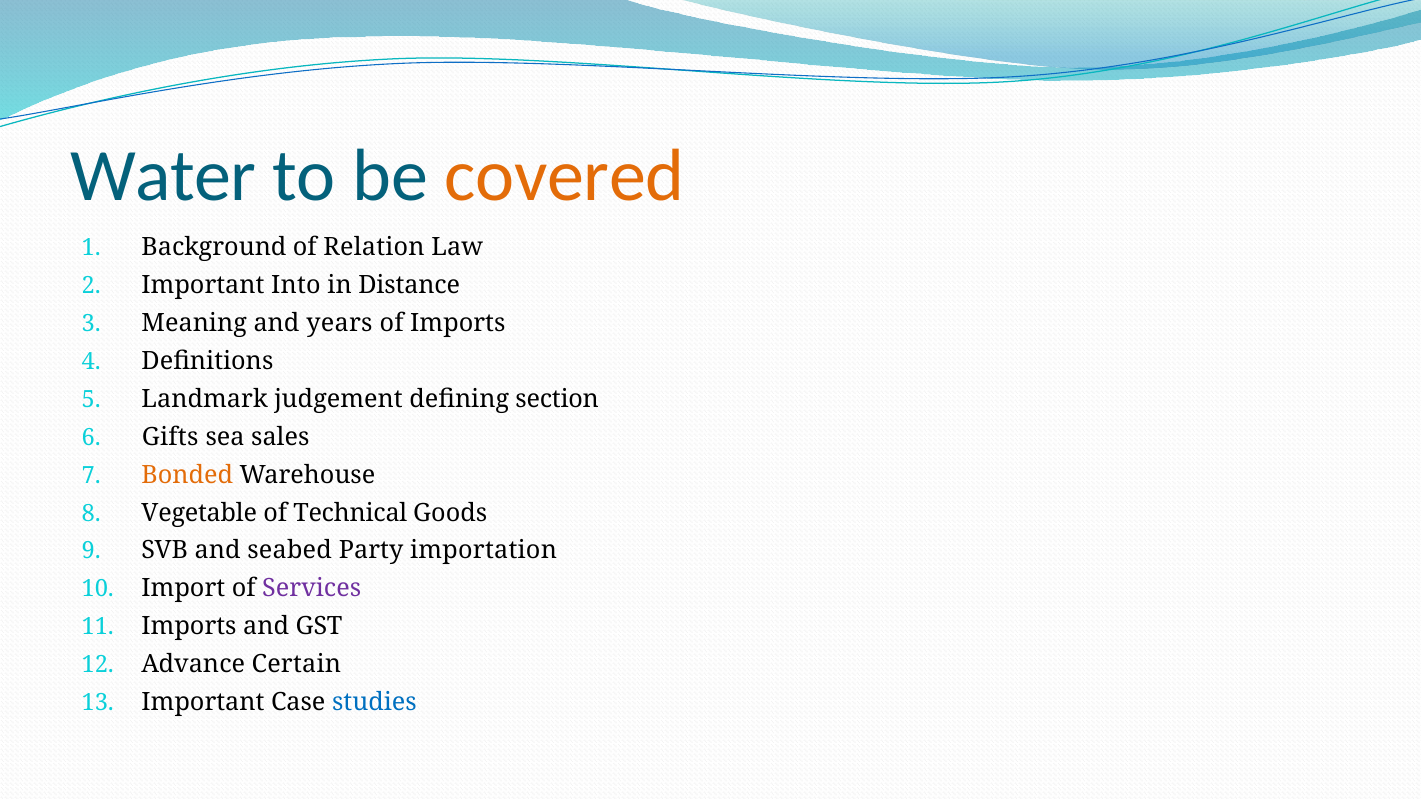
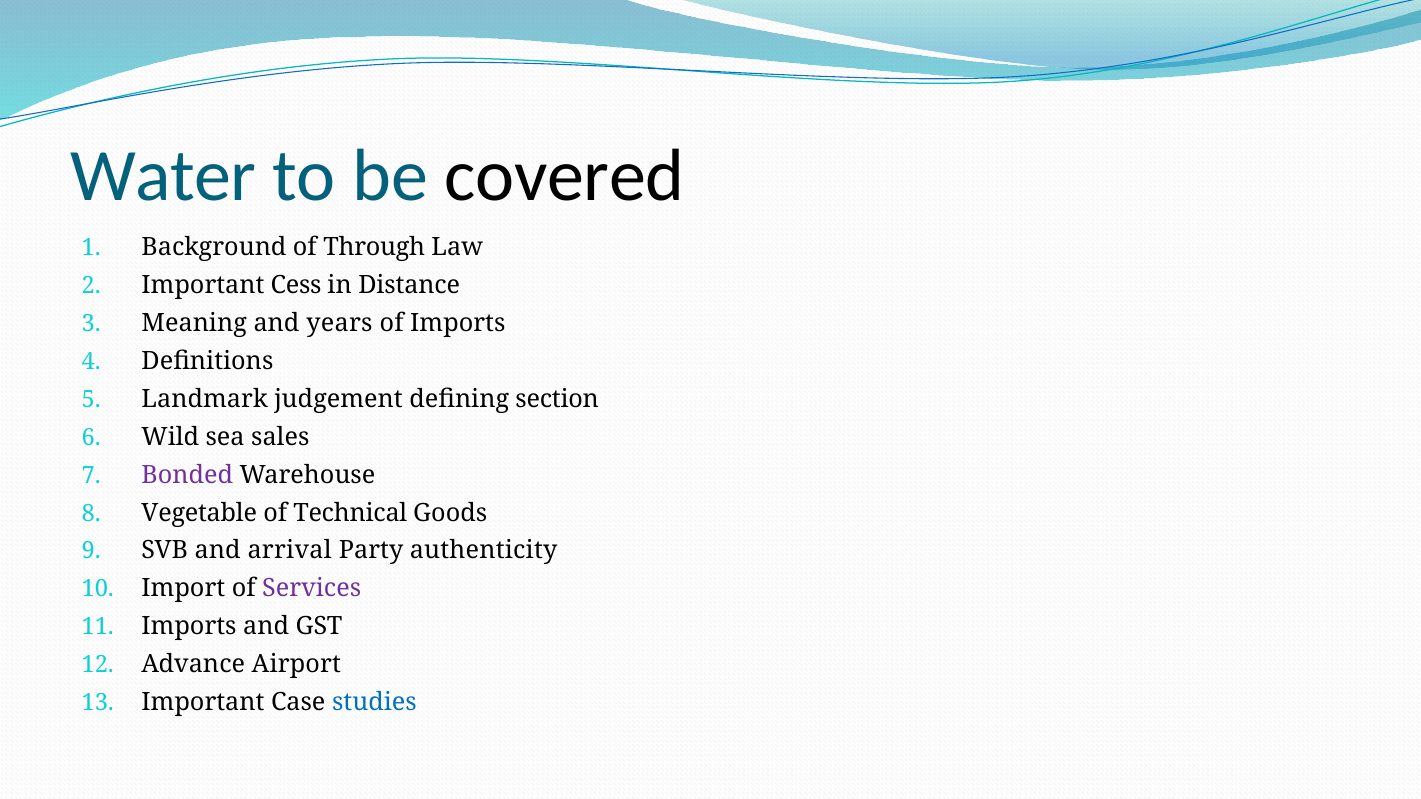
covered colour: orange -> black
Relation: Relation -> Through
Into: Into -> Cess
Gifts: Gifts -> Wild
Bonded colour: orange -> purple
seabed: seabed -> arrival
importation: importation -> authenticity
Certain: Certain -> Airport
